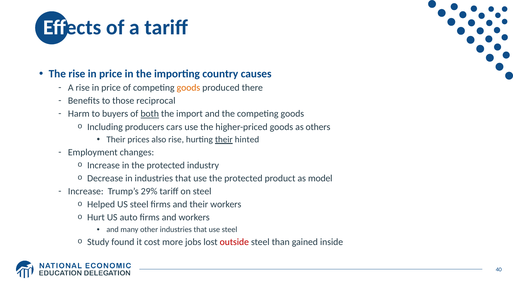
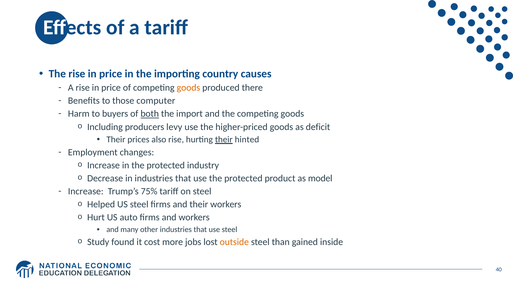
reciprocal: reciprocal -> computer
cars: cars -> levy
others: others -> deficit
29%: 29% -> 75%
outside colour: red -> orange
